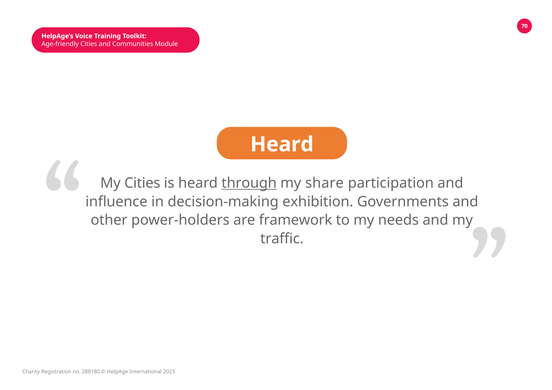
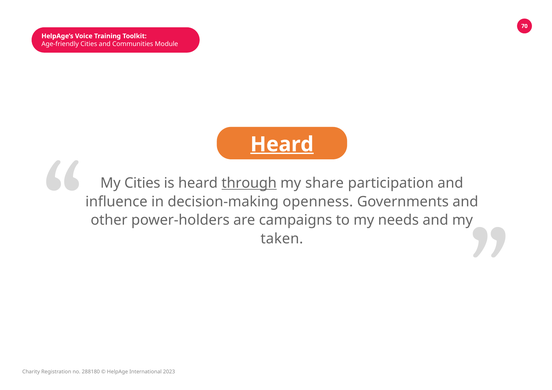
Heard at (282, 145) underline: none -> present
exhibition: exhibition -> openness
framework: framework -> campaigns
traffic: traffic -> taken
